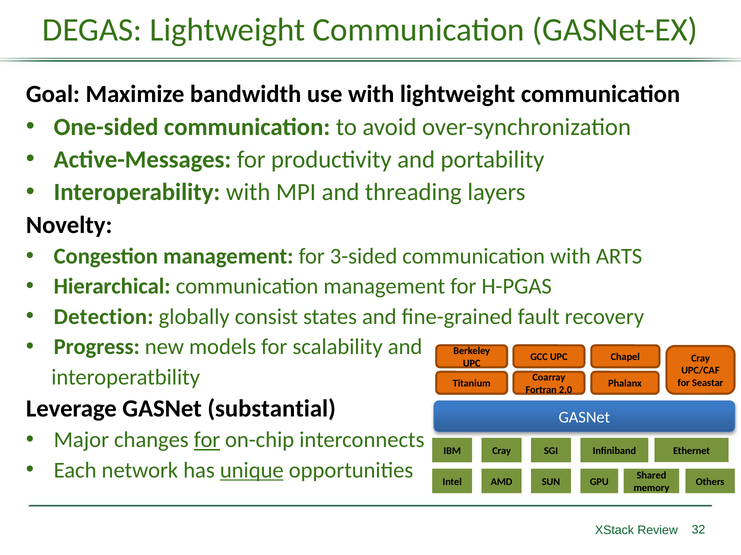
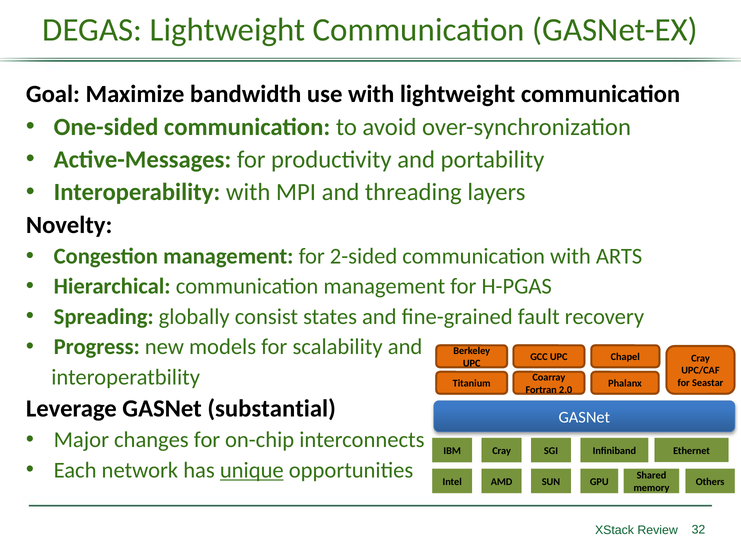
3-sided: 3-sided -> 2-sided
Detection: Detection -> Spreading
for at (207, 441) underline: present -> none
